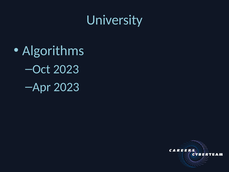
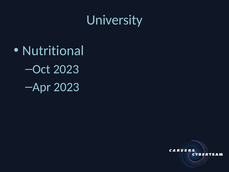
Algorithms: Algorithms -> Nutritional
